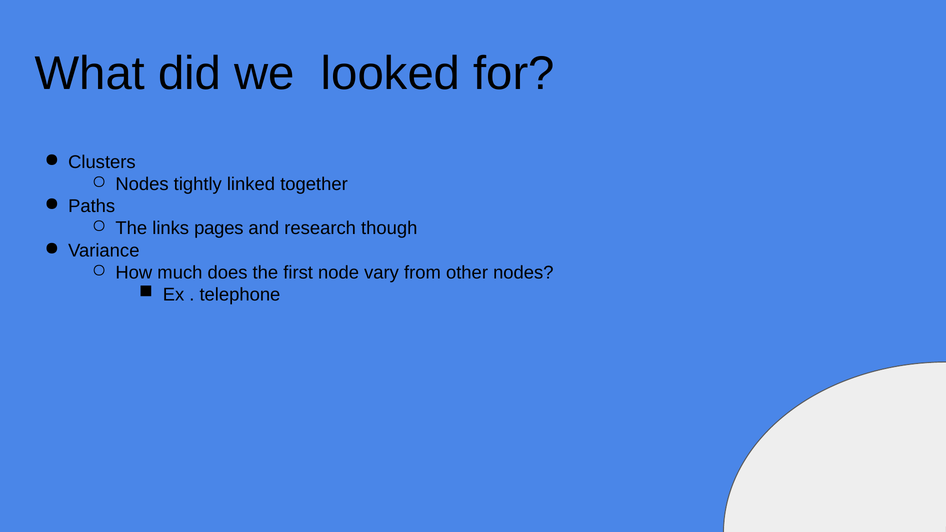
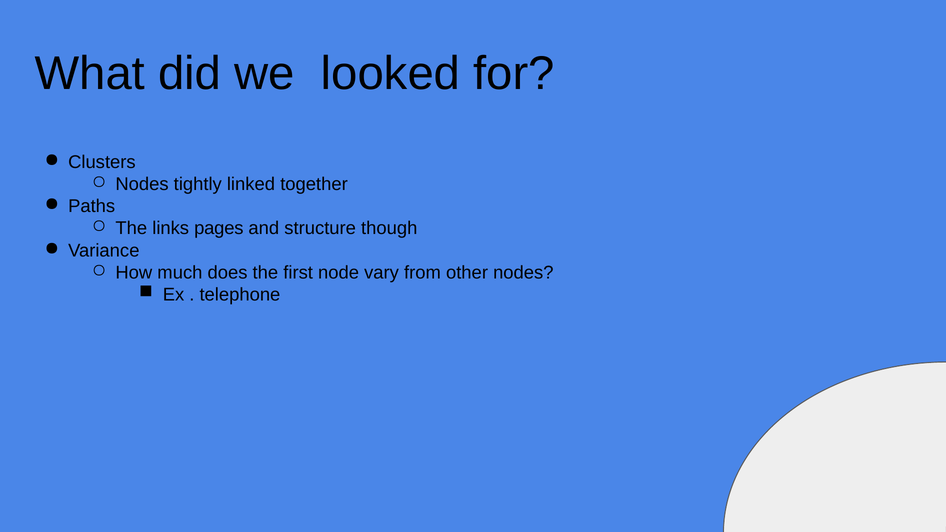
research: research -> structure
